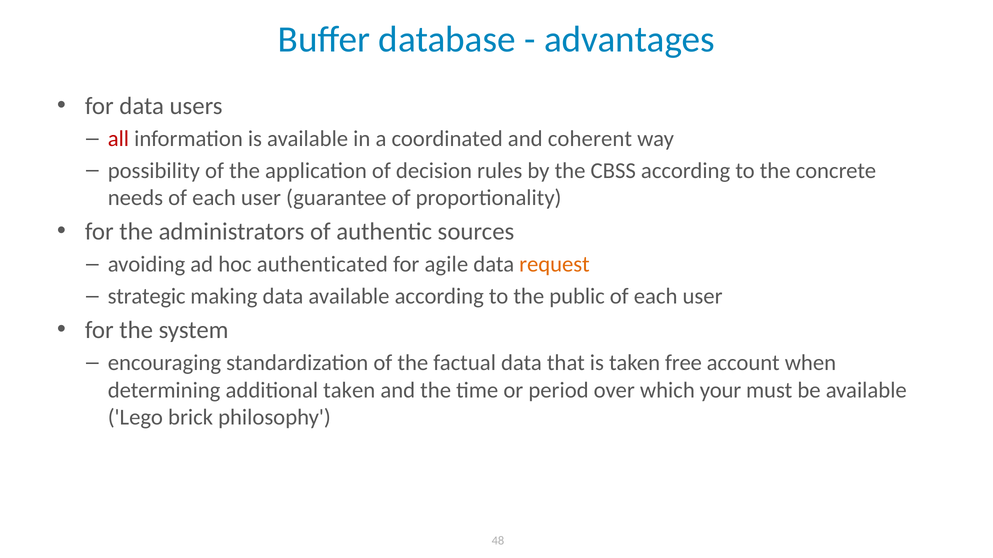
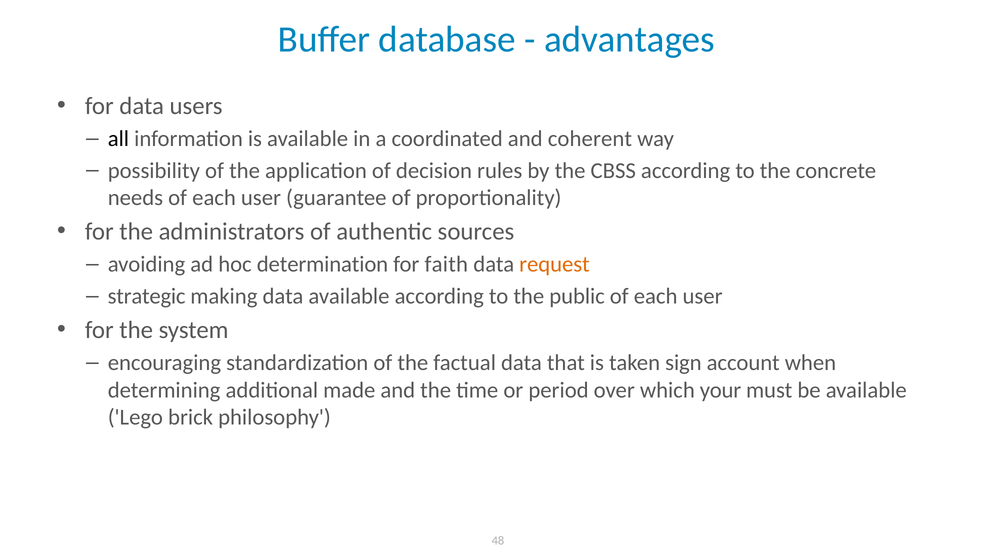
all colour: red -> black
authenticated: authenticated -> determination
agile: agile -> faith
free: free -> sign
additional taken: taken -> made
